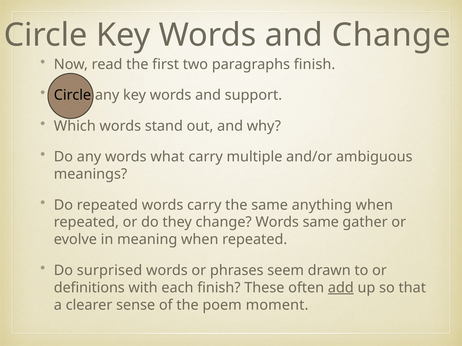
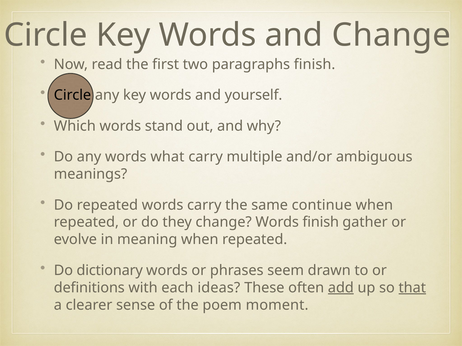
support: support -> yourself
anything: anything -> continue
Words same: same -> finish
surprised: surprised -> dictionary
each finish: finish -> ideas
that underline: none -> present
